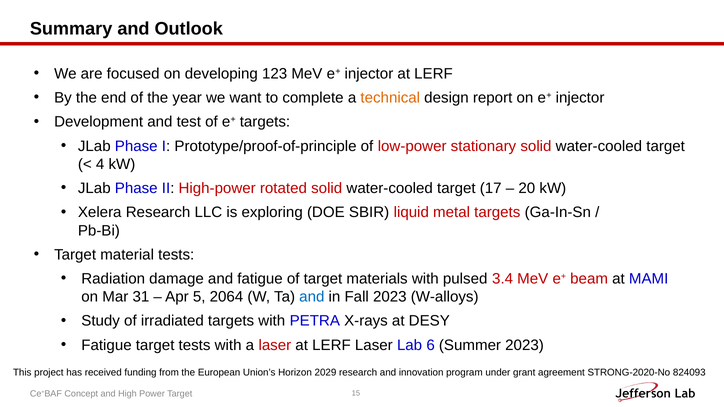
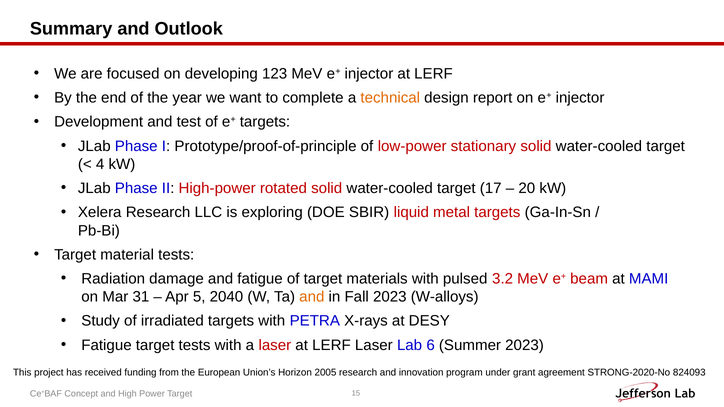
3.4: 3.4 -> 3.2
2064: 2064 -> 2040
and at (312, 297) colour: blue -> orange
2029: 2029 -> 2005
